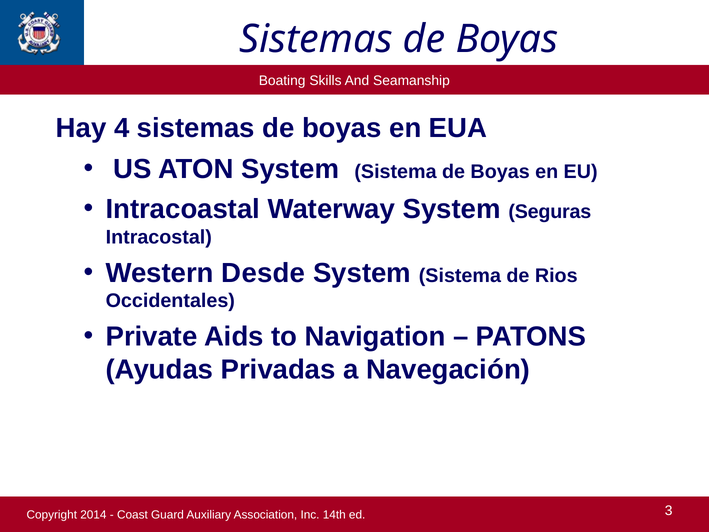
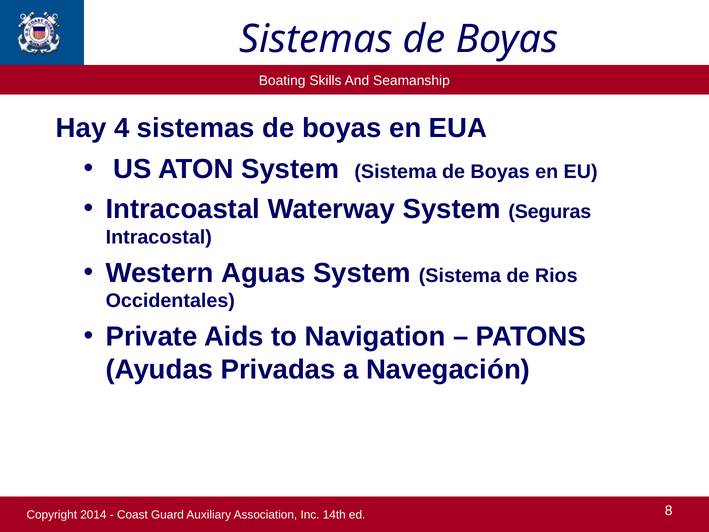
Desde: Desde -> Aguas
3: 3 -> 8
